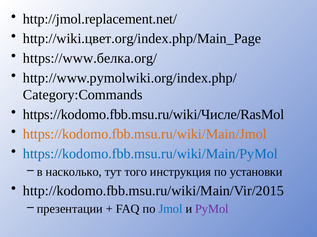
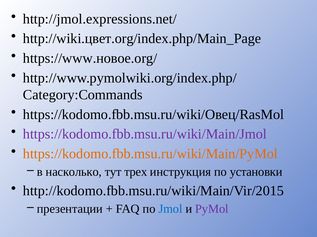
http://jmol.replacement.net/: http://jmol.replacement.net/ -> http://jmol.expressions.net/
https://www.белка.org/: https://www.белка.org/ -> https://www.новое.org/
https://kodomo.fbb.msu.ru/wiki/Числе/RasMol: https://kodomo.fbb.msu.ru/wiki/Числе/RasMol -> https://kodomo.fbb.msu.ru/wiki/Овец/RasMol
https://kodomo.fbb.msu.ru/wiki/Main/Jmol colour: orange -> purple
https://kodomo.fbb.msu.ru/wiki/Main/PyMol colour: blue -> orange
того: того -> трех
